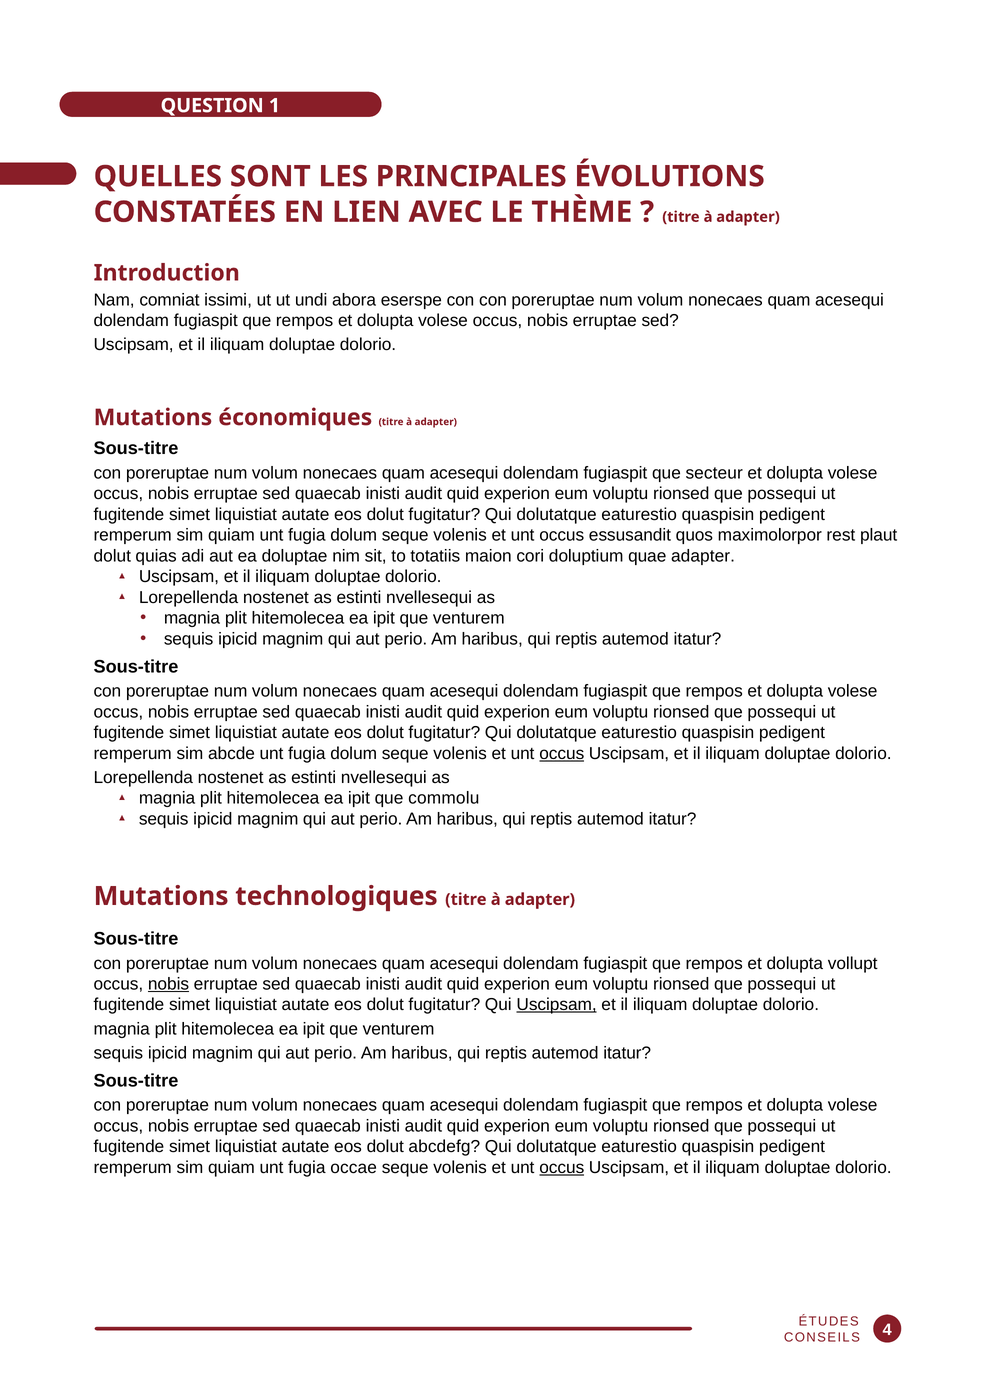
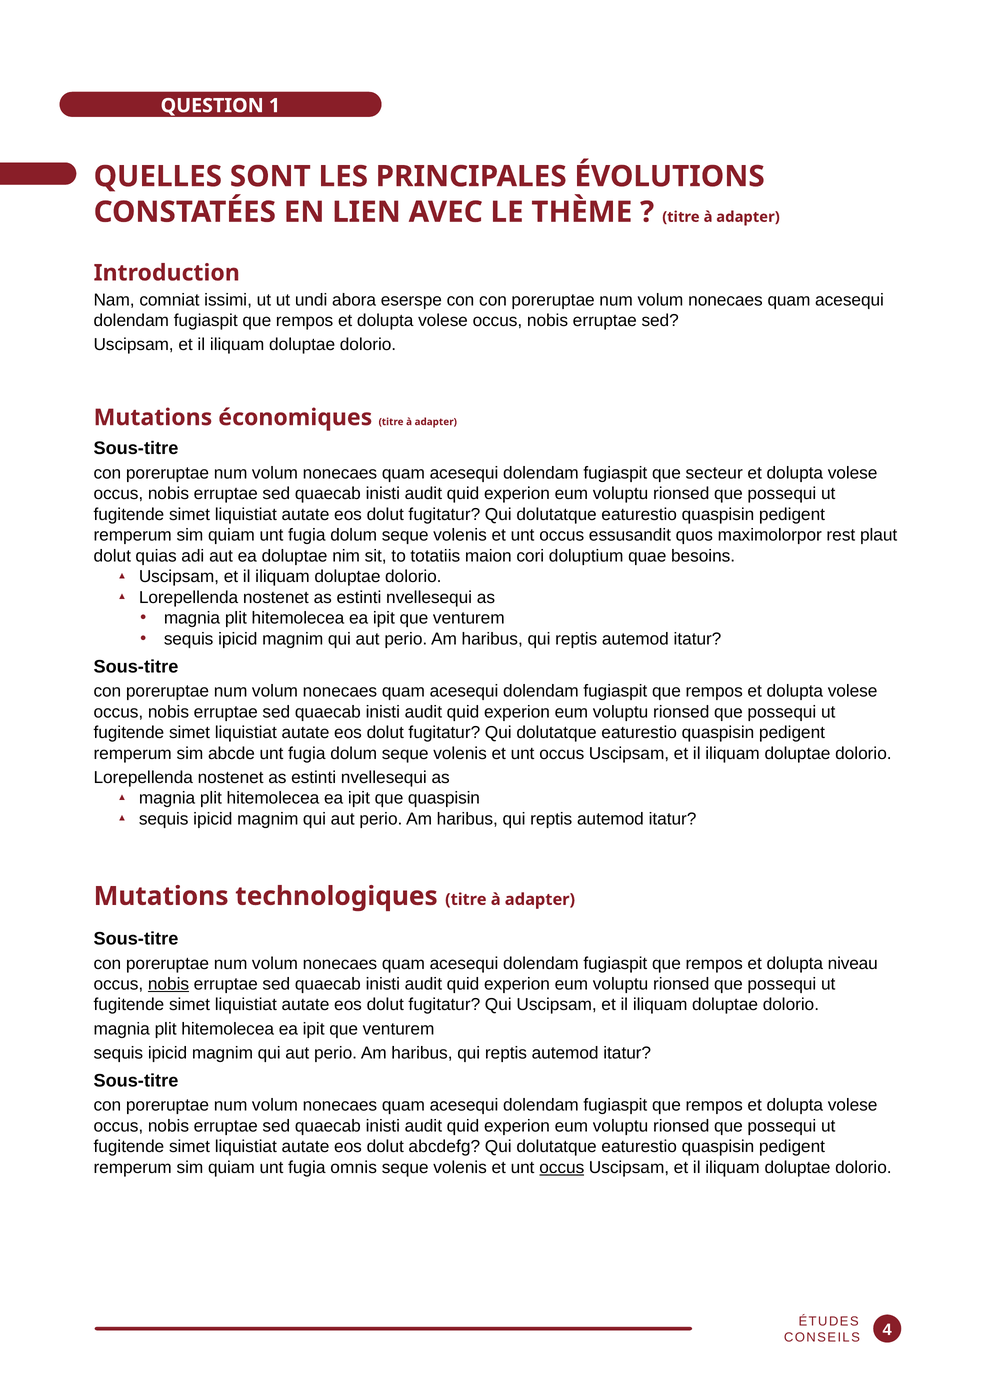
quae adapter: adapter -> besoins
occus at (562, 754) underline: present -> none
que commolu: commolu -> quaspisin
vollupt: vollupt -> niveau
Uscipsam at (557, 1005) underline: present -> none
occae: occae -> omnis
